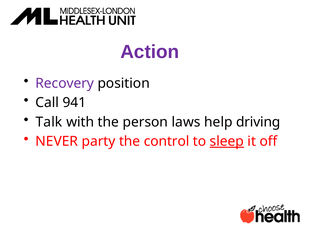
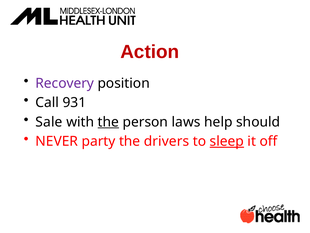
Action colour: purple -> red
941: 941 -> 931
Talk: Talk -> Sale
the at (108, 122) underline: none -> present
driving: driving -> should
control: control -> drivers
